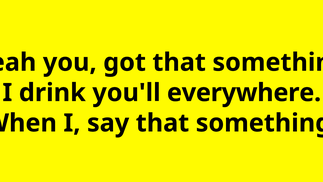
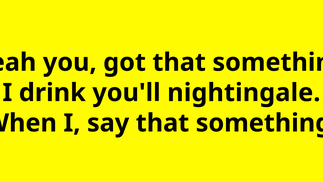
everywhere: everywhere -> nightingale
